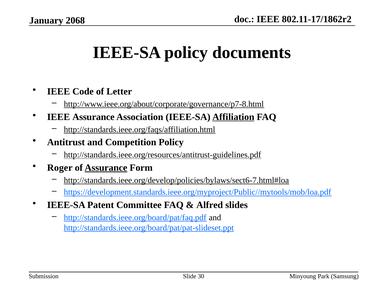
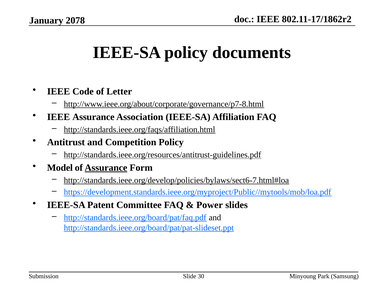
2068: 2068 -> 2078
Affiliation underline: present -> none
Roger: Roger -> Model
Alfred: Alfred -> Power
